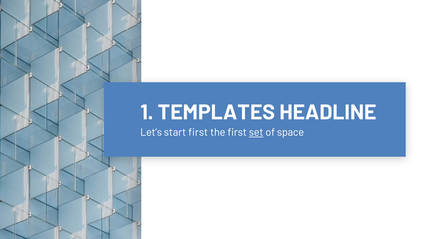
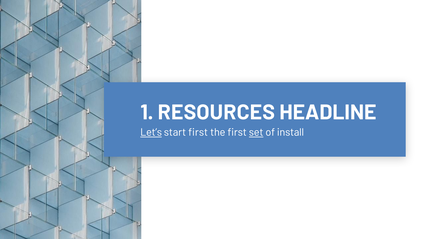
TEMPLATES: TEMPLATES -> RESOURCES
Let’s underline: none -> present
space: space -> install
